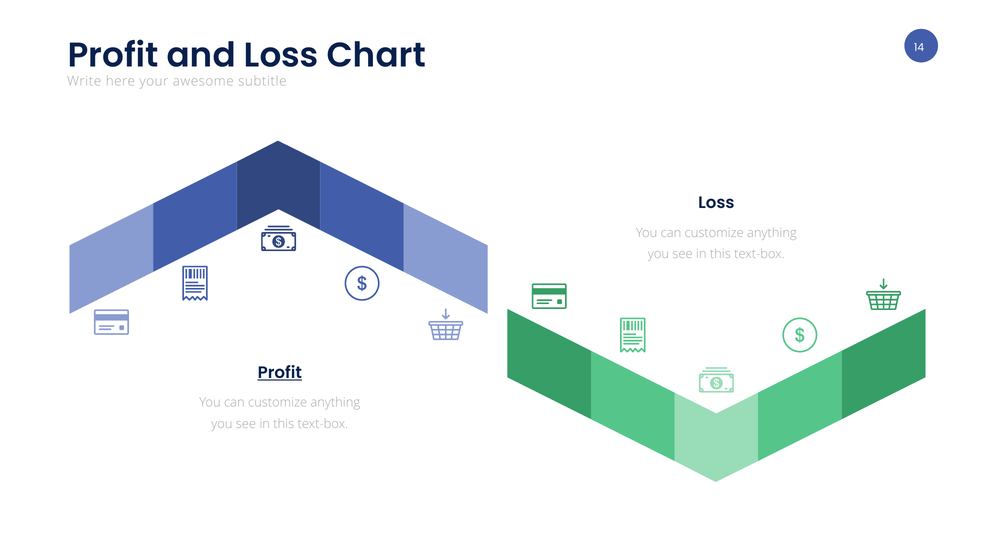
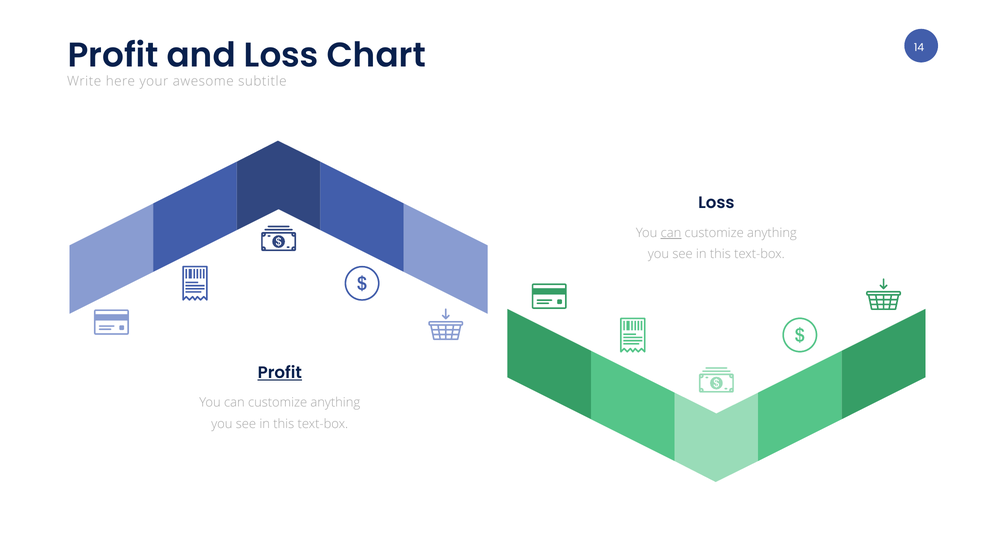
can at (671, 233) underline: none -> present
